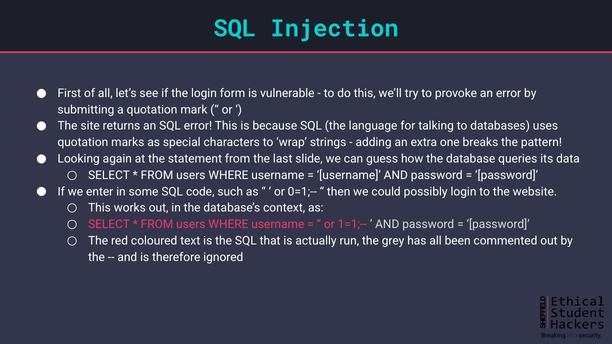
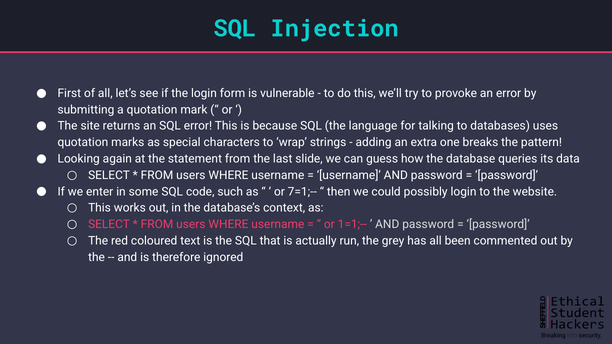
0=1;--: 0=1;-- -> 7=1;--
